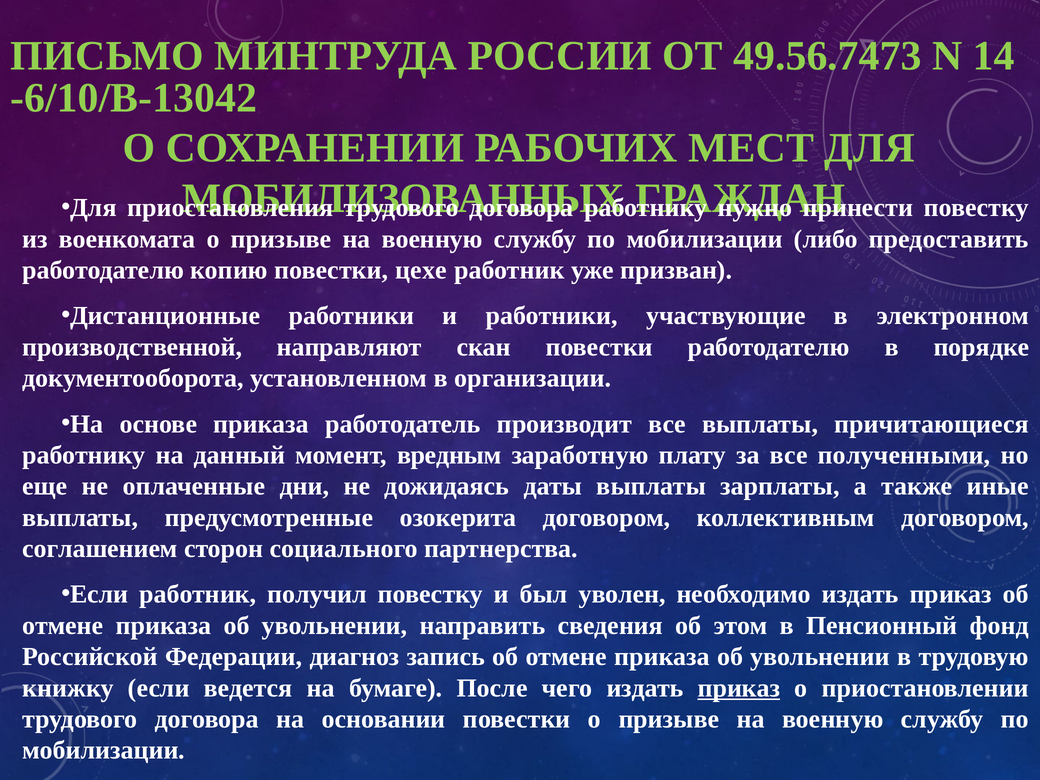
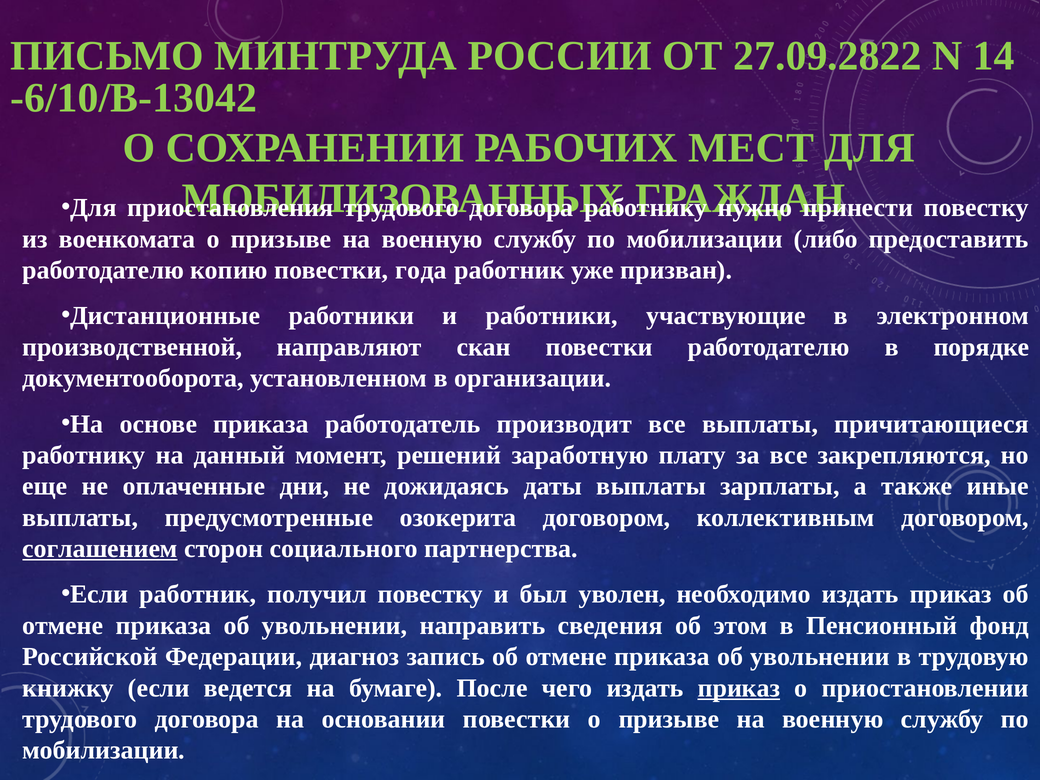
49.56.7473: 49.56.7473 -> 27.09.2822
цехе: цехе -> года
вредным: вредным -> решений
полученными: полученными -> закрепляются
соглашением underline: none -> present
